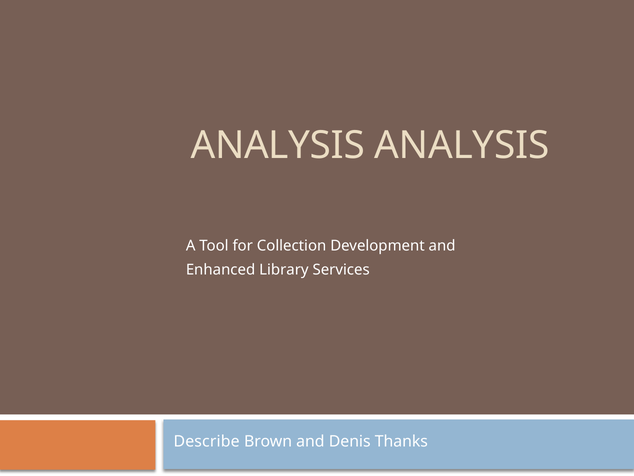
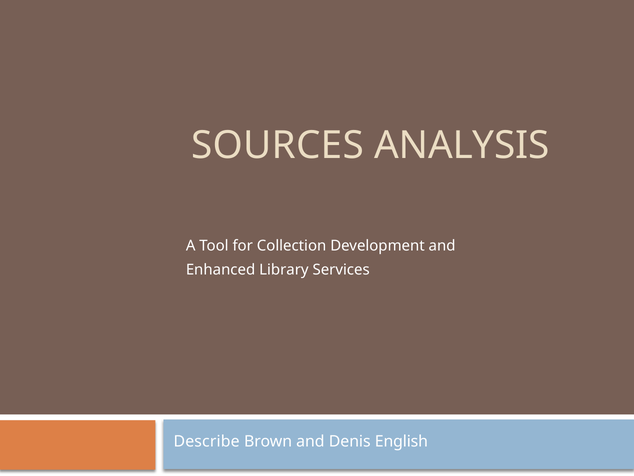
ANALYSIS at (278, 145): ANALYSIS -> SOURCES
Thanks: Thanks -> English
